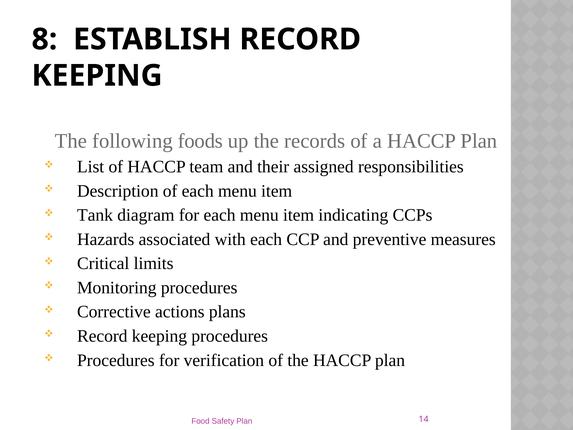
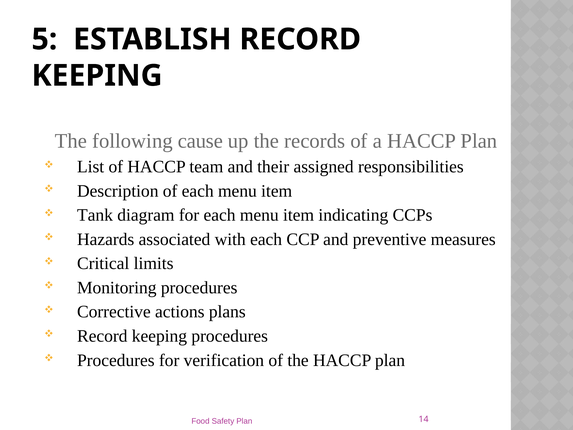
8: 8 -> 5
foods: foods -> cause
